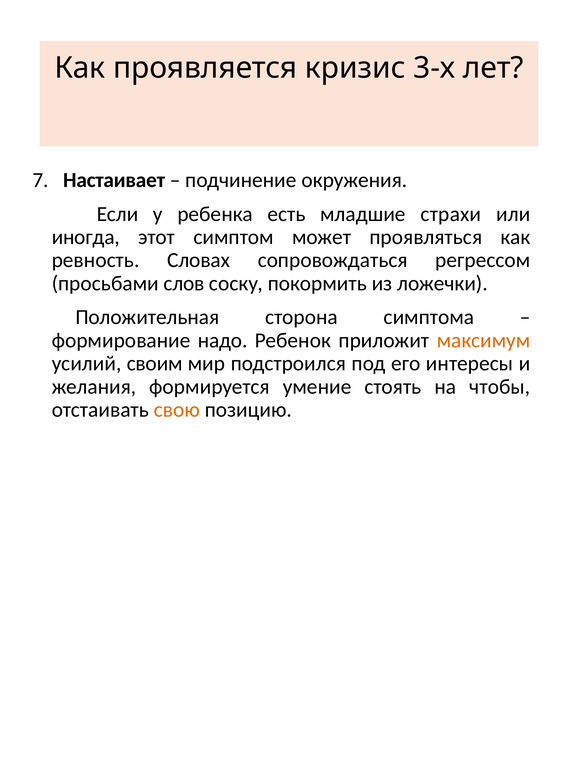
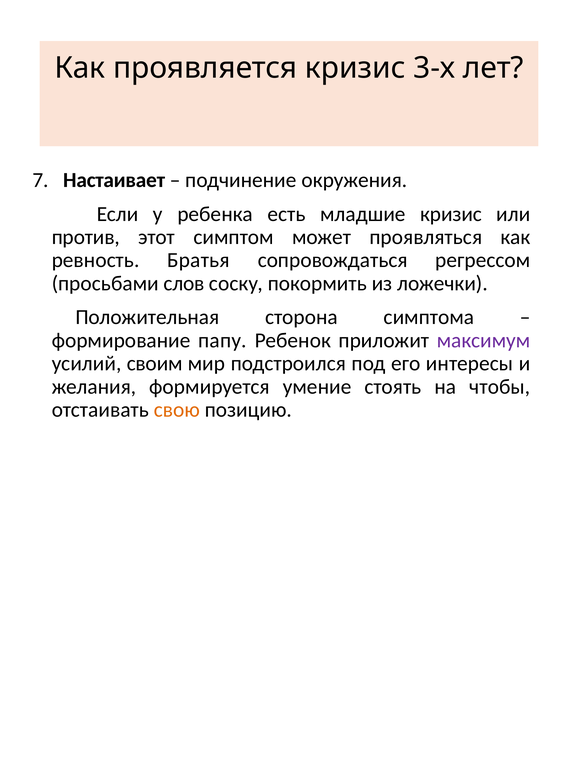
младшие страхи: страхи -> кризис
иногда: иногда -> против
Словах: Словах -> Братья
надо: надо -> папу
максимум colour: orange -> purple
